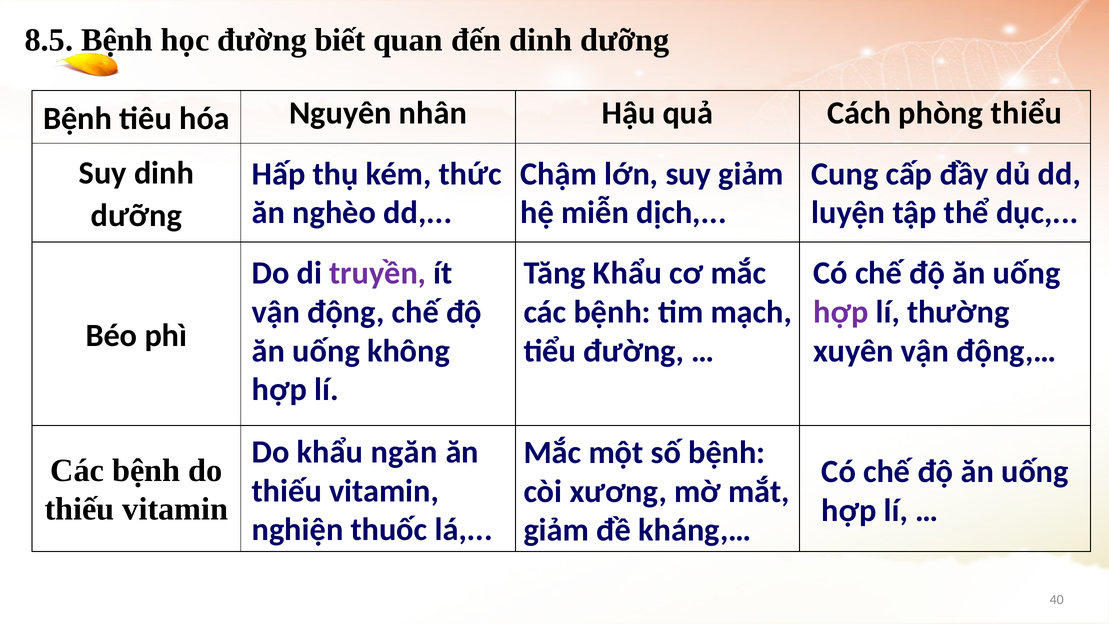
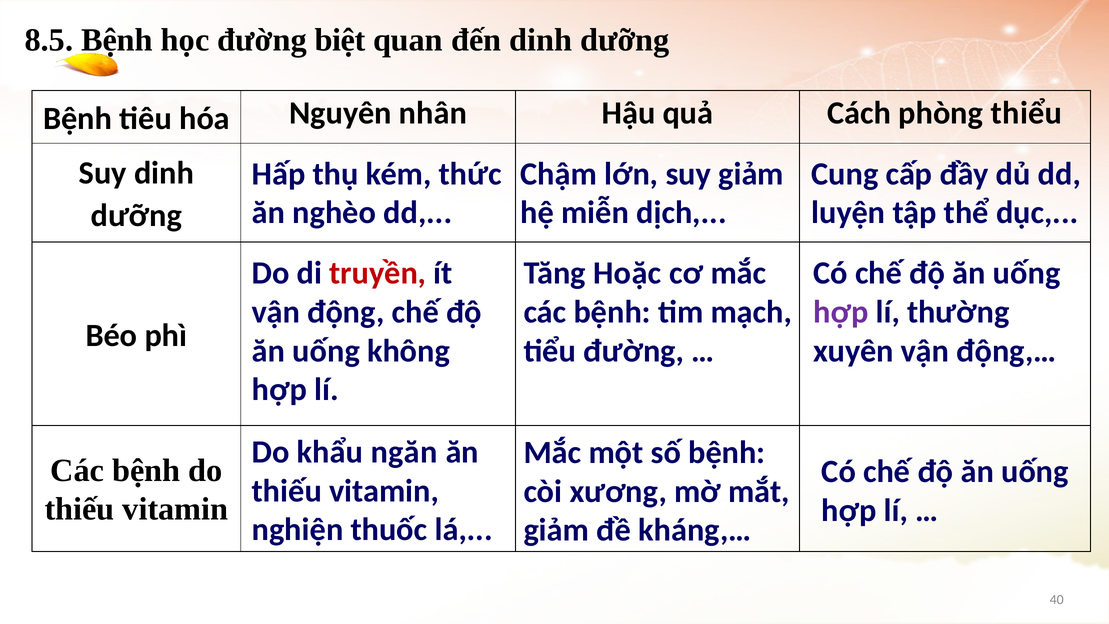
biết: biết -> biệt
truyền colour: purple -> red
Tăng Khẩu: Khẩu -> Hoặc
